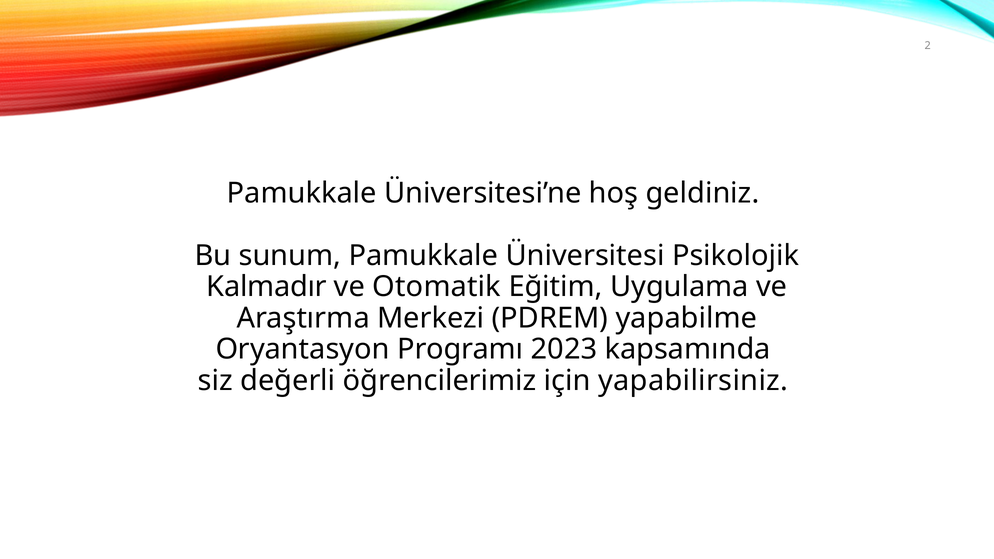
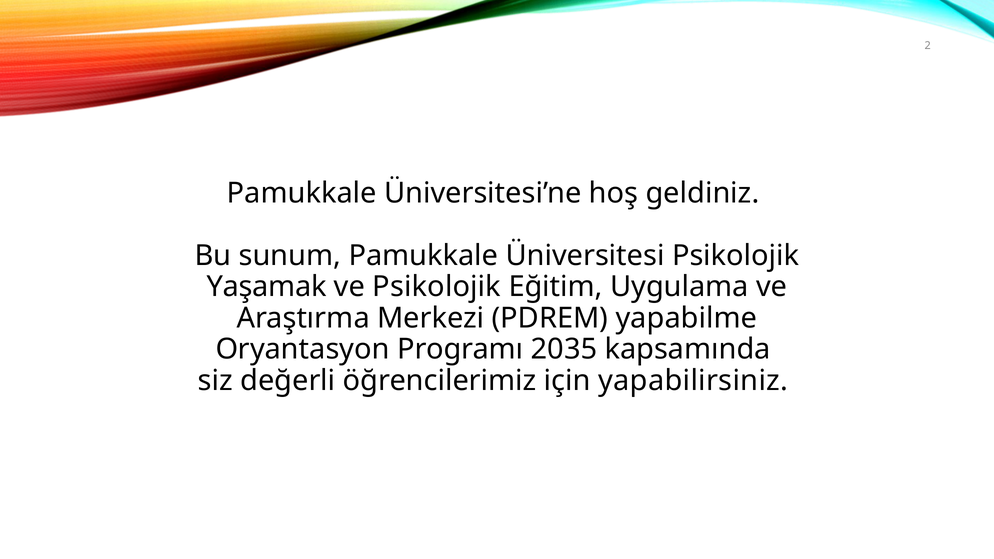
Kalmadır: Kalmadır -> Yaşamak
ve Otomatik: Otomatik -> Psikolojik
2023: 2023 -> 2035
